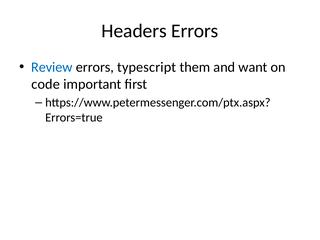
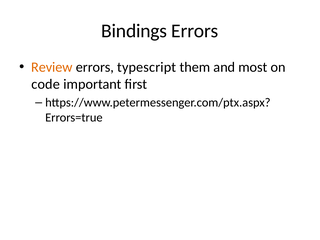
Headers: Headers -> Bindings
Review colour: blue -> orange
want: want -> most
